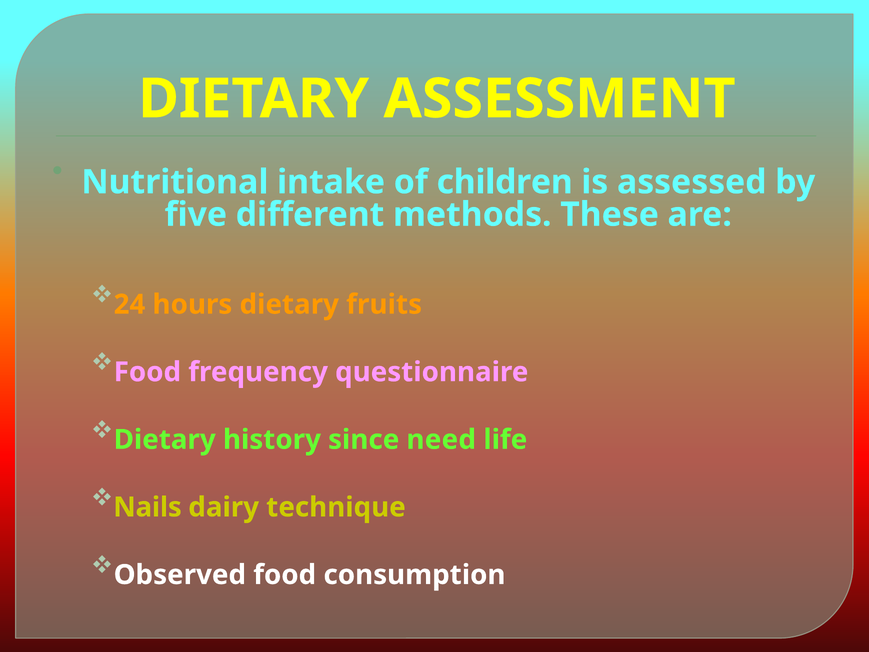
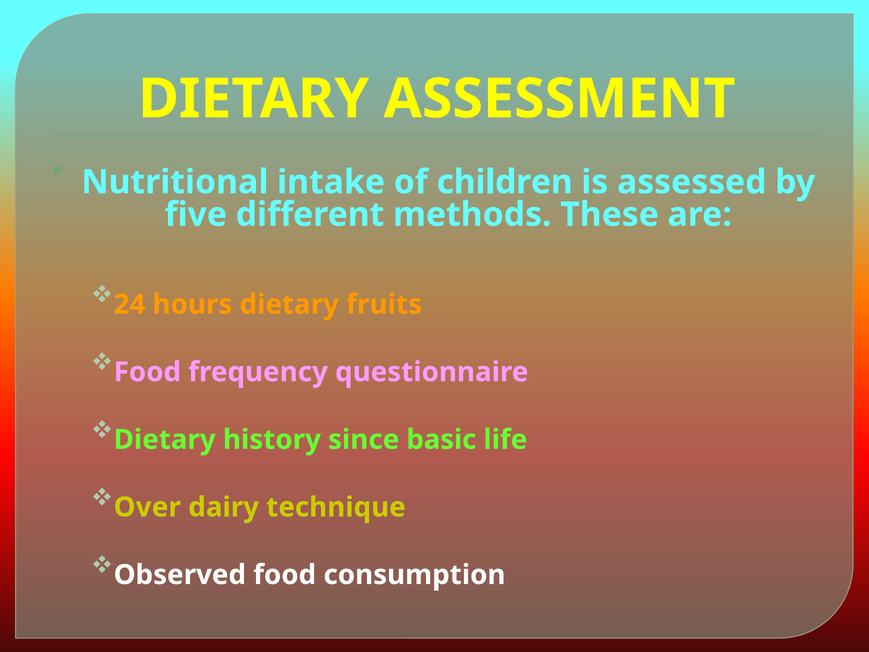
need: need -> basic
Nails: Nails -> Over
